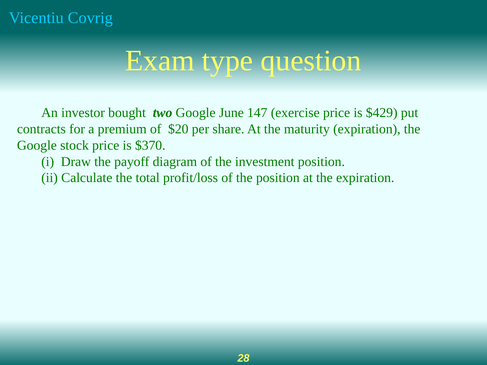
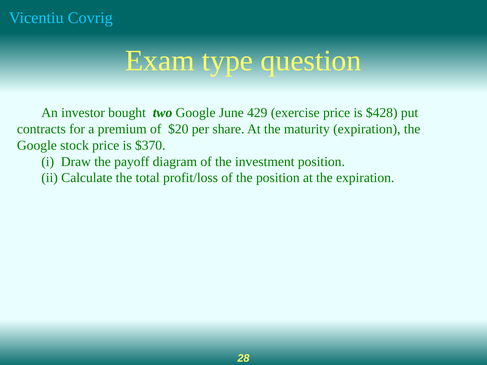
147: 147 -> 429
$429: $429 -> $428
